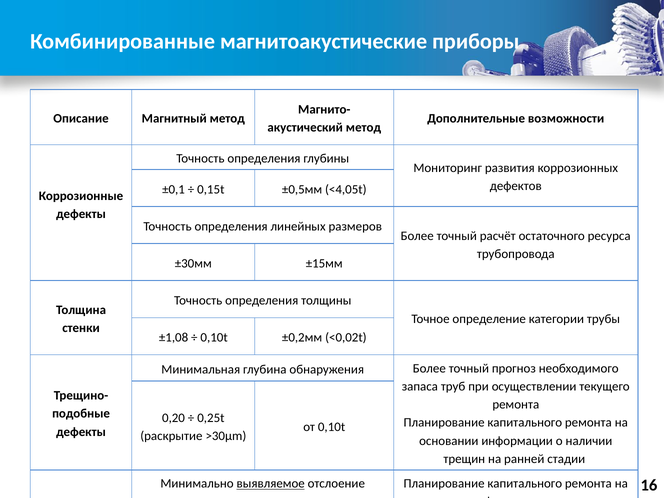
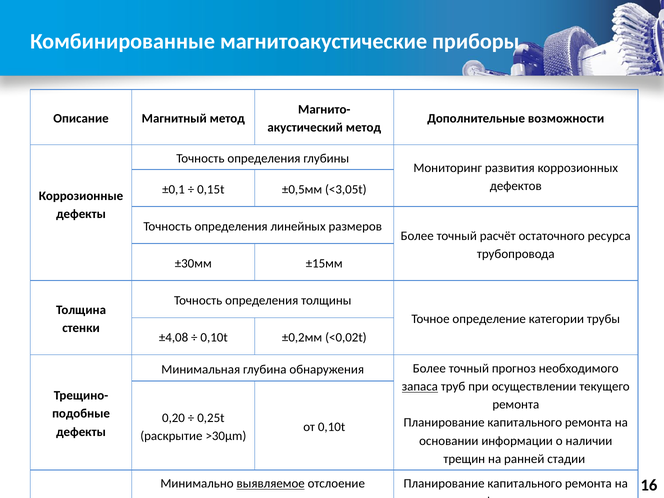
<4,05t: <4,05t -> <3,05t
±1,08: ±1,08 -> ±4,08
запаса underline: none -> present
